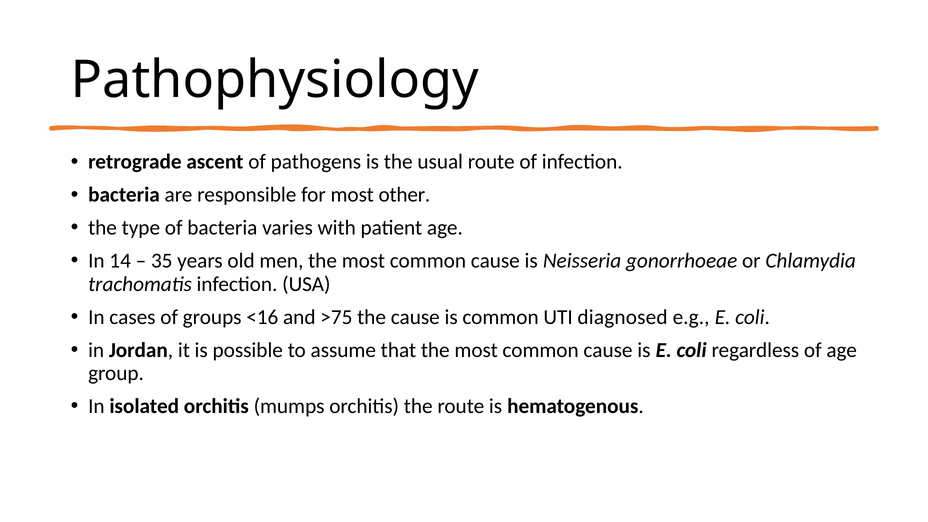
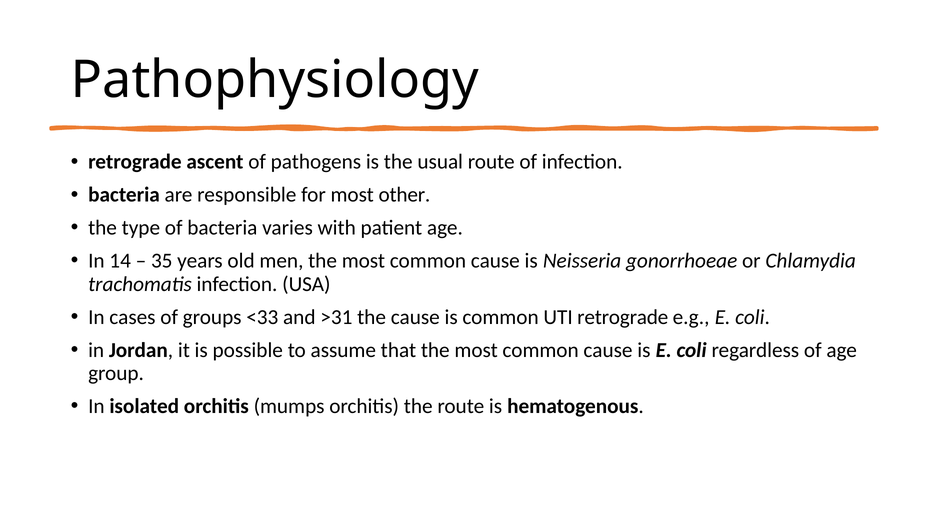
<16: <16 -> <33
>75: >75 -> >31
UTI diagnosed: diagnosed -> retrograde
